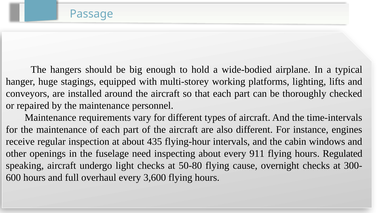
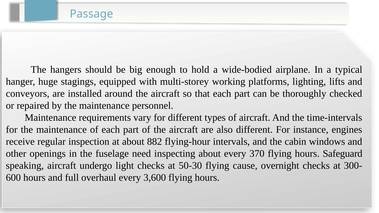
435: 435 -> 882
911: 911 -> 370
Regulated: Regulated -> Safeguard
50-80: 50-80 -> 50-30
